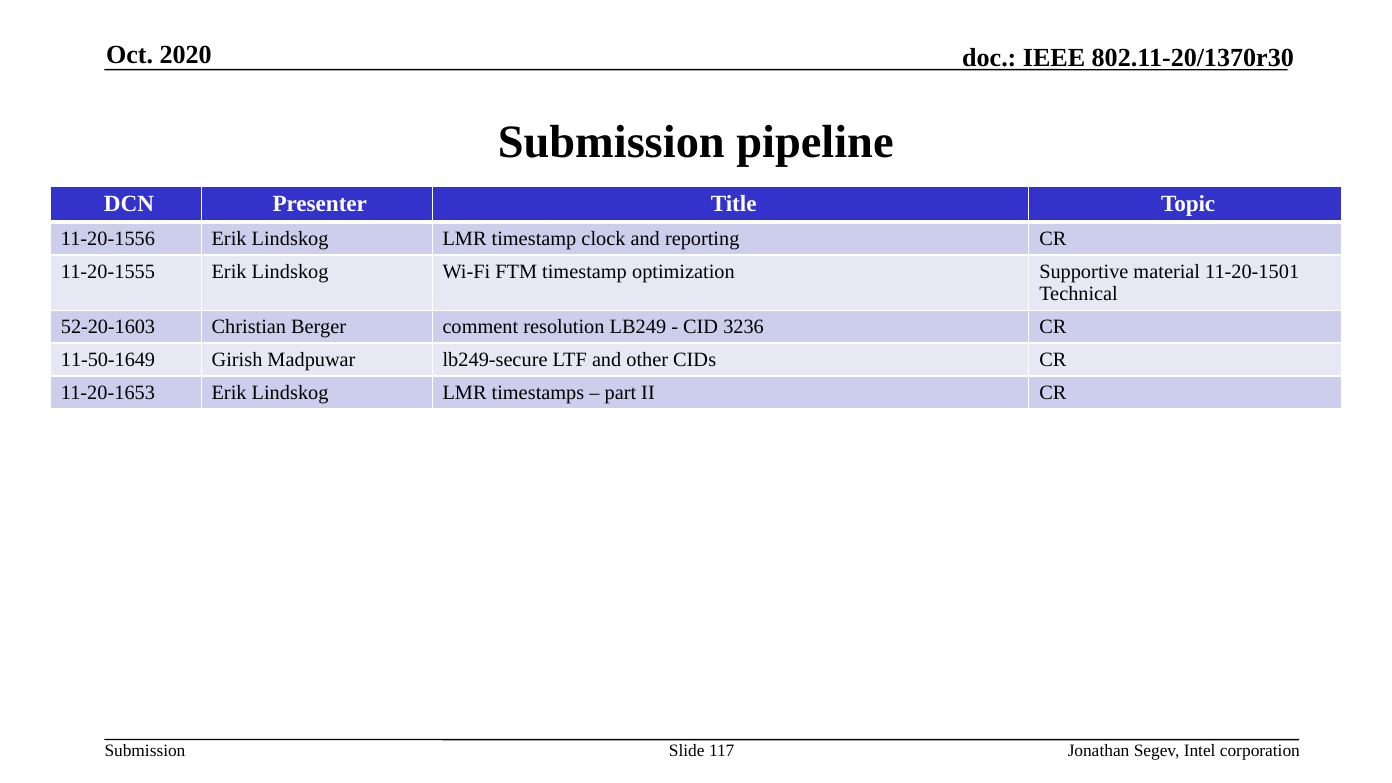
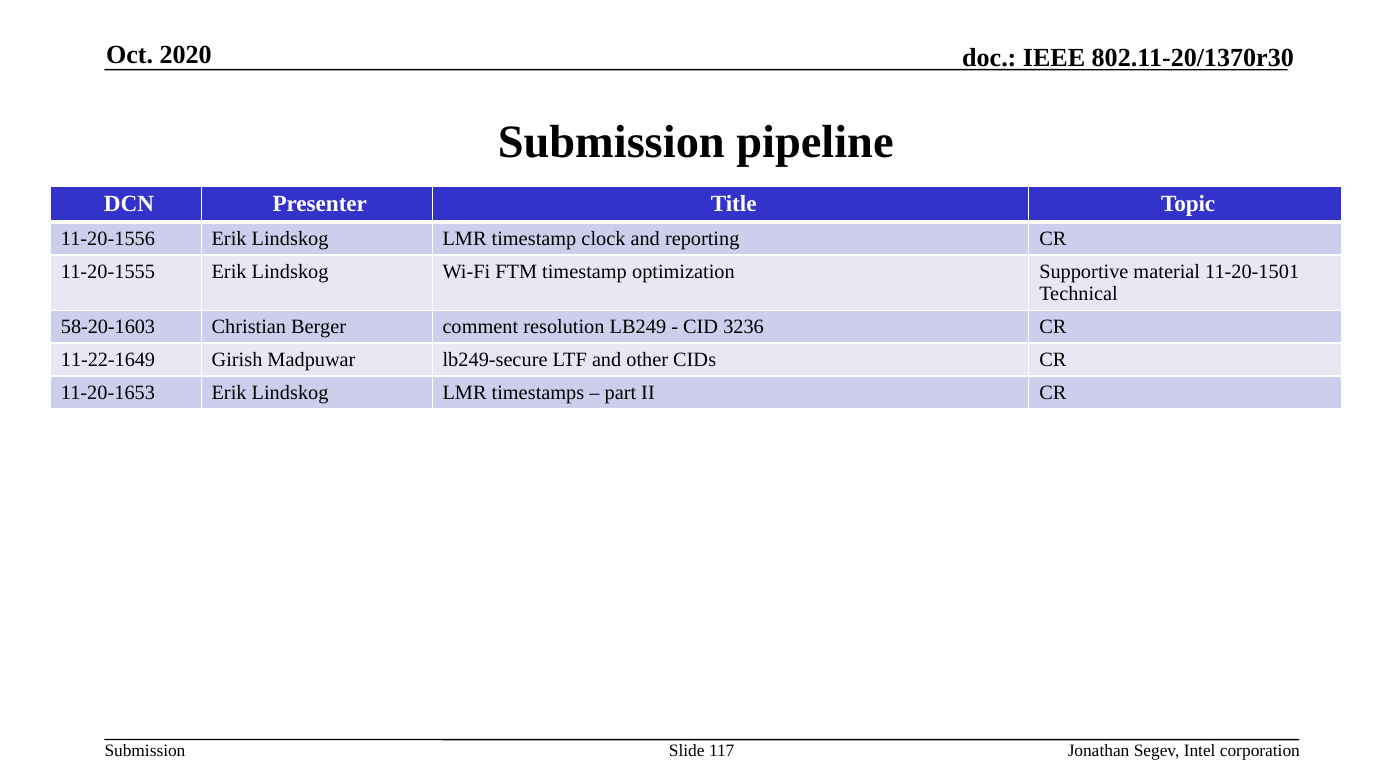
52-20-1603: 52-20-1603 -> 58-20-1603
11-50-1649: 11-50-1649 -> 11-22-1649
